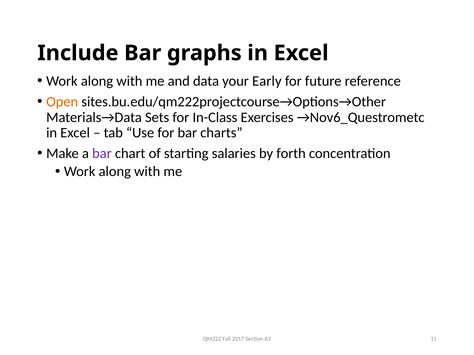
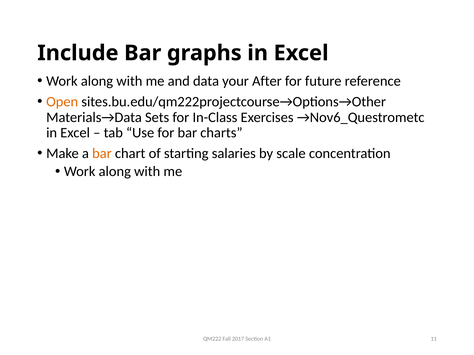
Early: Early -> After
bar at (102, 154) colour: purple -> orange
forth: forth -> scale
